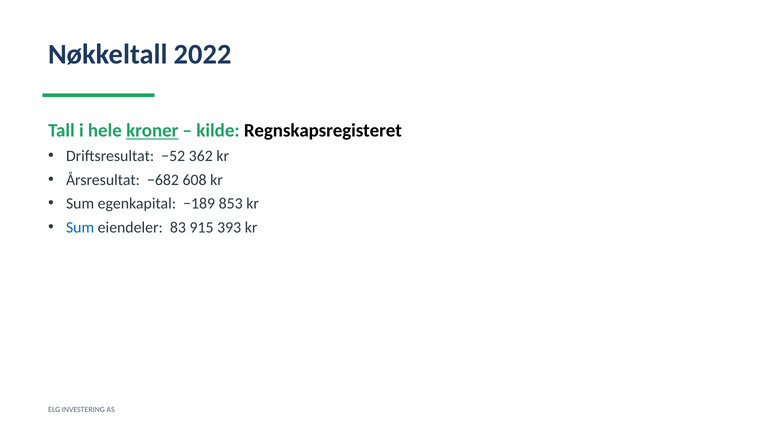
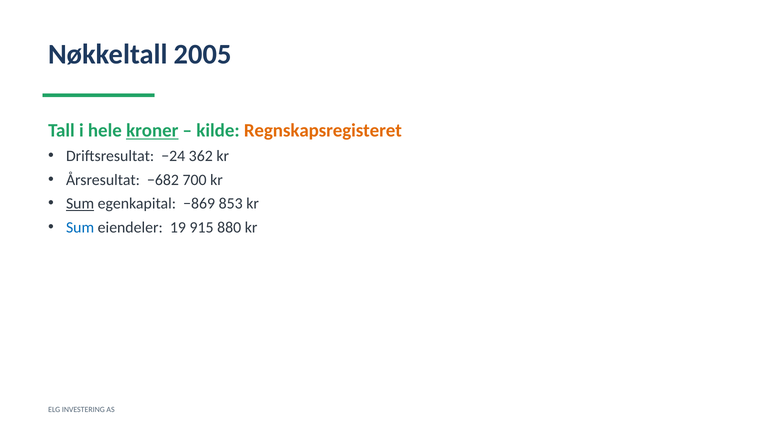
2022: 2022 -> 2005
Regnskapsregisteret colour: black -> orange
−52: −52 -> −24
608: 608 -> 700
Sum at (80, 203) underline: none -> present
−189: −189 -> −869
83: 83 -> 19
393: 393 -> 880
